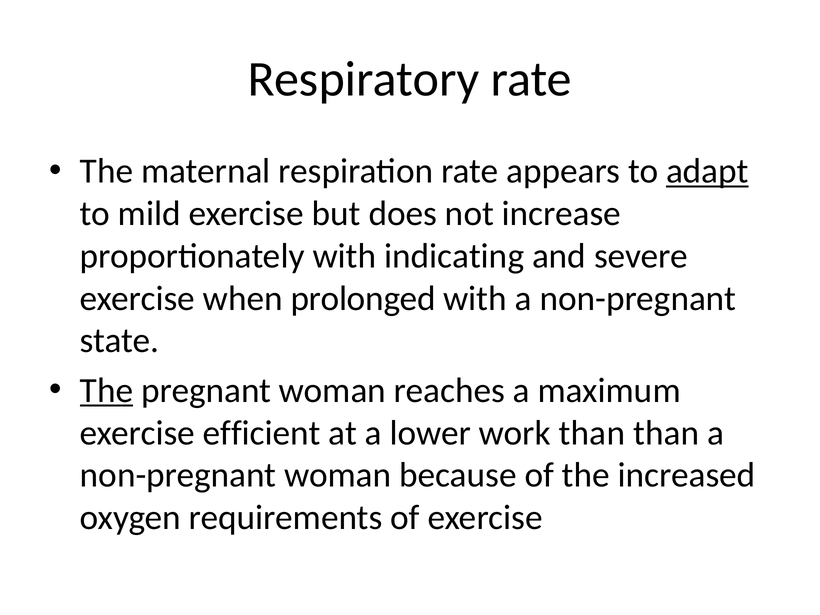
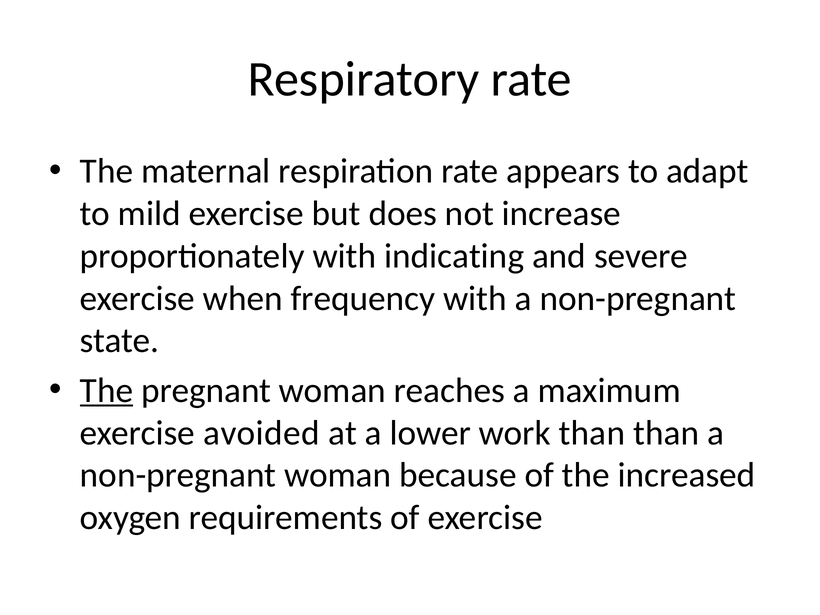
adapt underline: present -> none
prolonged: prolonged -> frequency
efficient: efficient -> avoided
